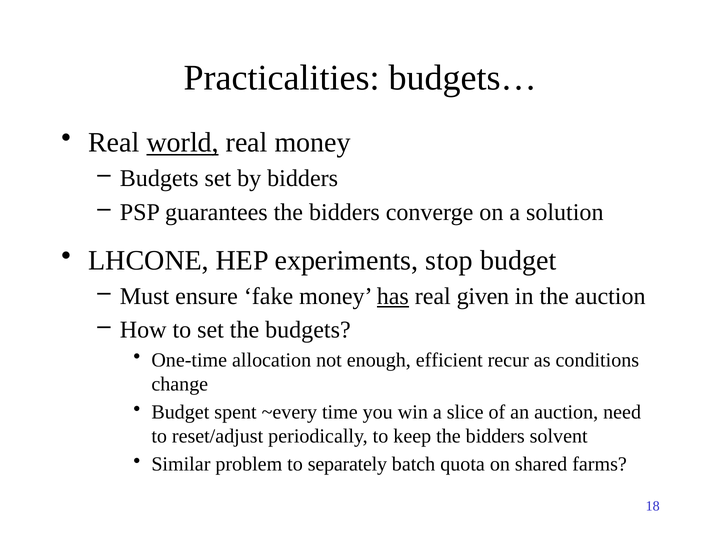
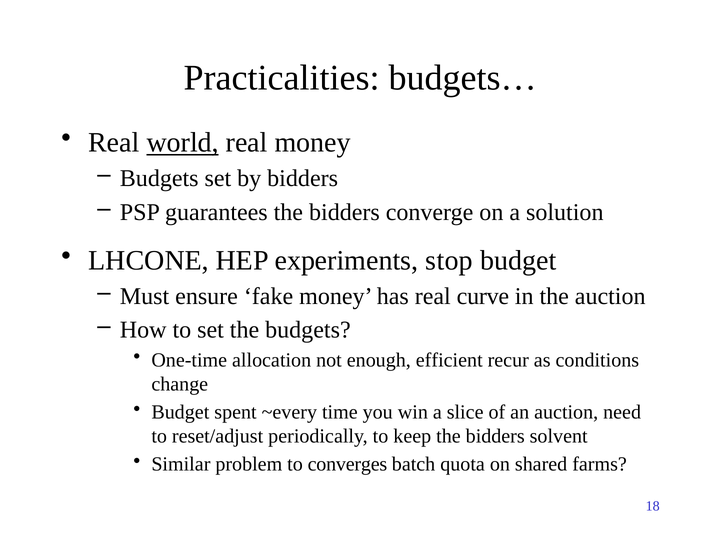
has underline: present -> none
given: given -> curve
separately: separately -> converges
